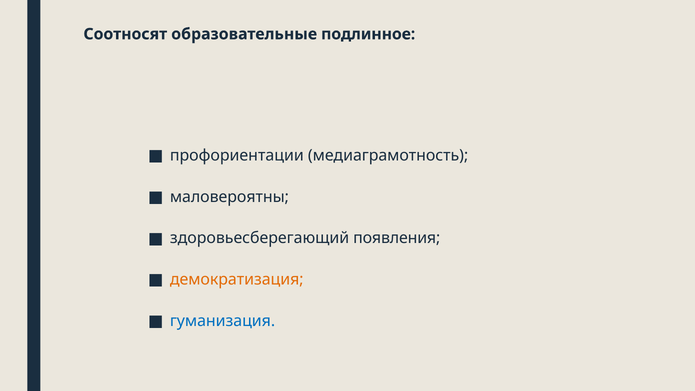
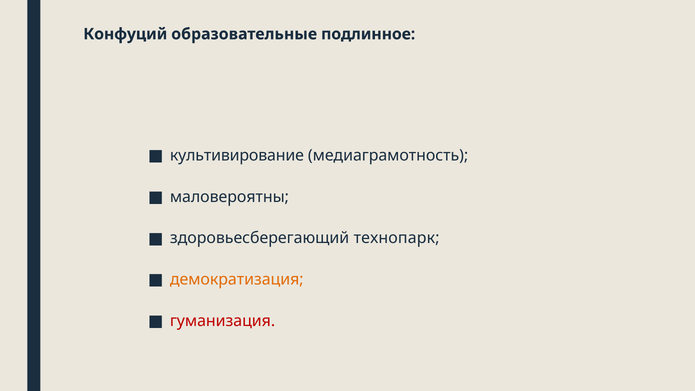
Соотносят: Соотносят -> Конфуций
профориентации: профориентации -> культивирование
появления: появления -> технопарк
гуманизация colour: blue -> red
